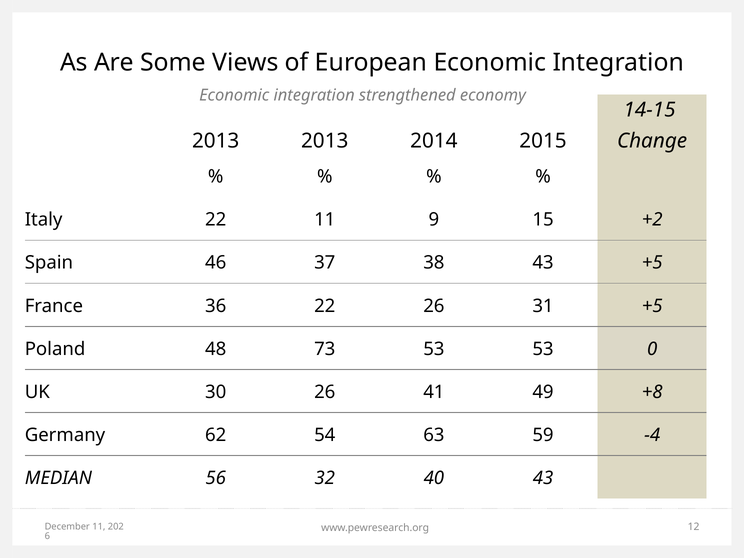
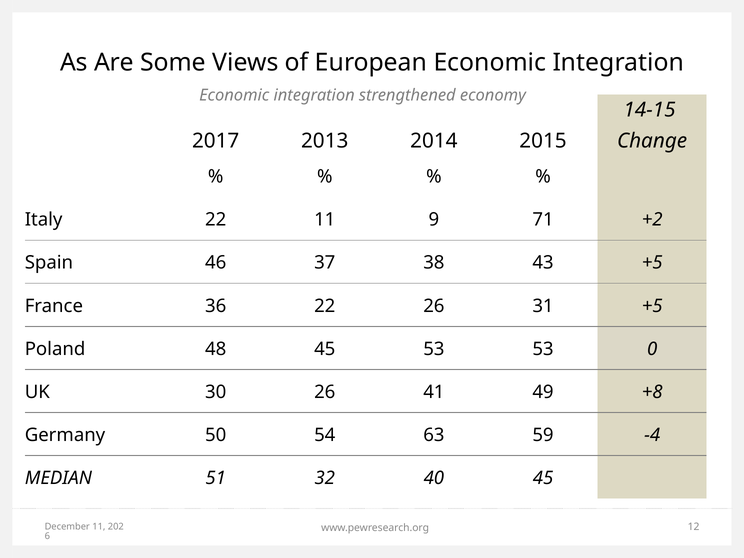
2013 at (216, 141): 2013 -> 2017
15: 15 -> 71
48 73: 73 -> 45
62: 62 -> 50
56: 56 -> 51
40 43: 43 -> 45
